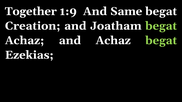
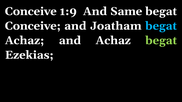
Together at (31, 11): Together -> Conceive
Creation at (33, 26): Creation -> Conceive
begat at (161, 26) colour: light green -> light blue
